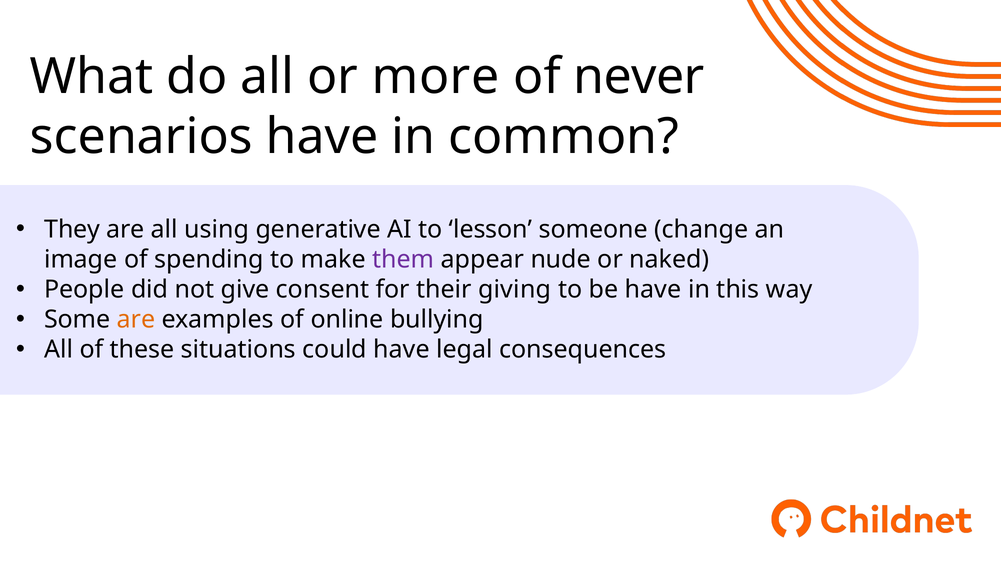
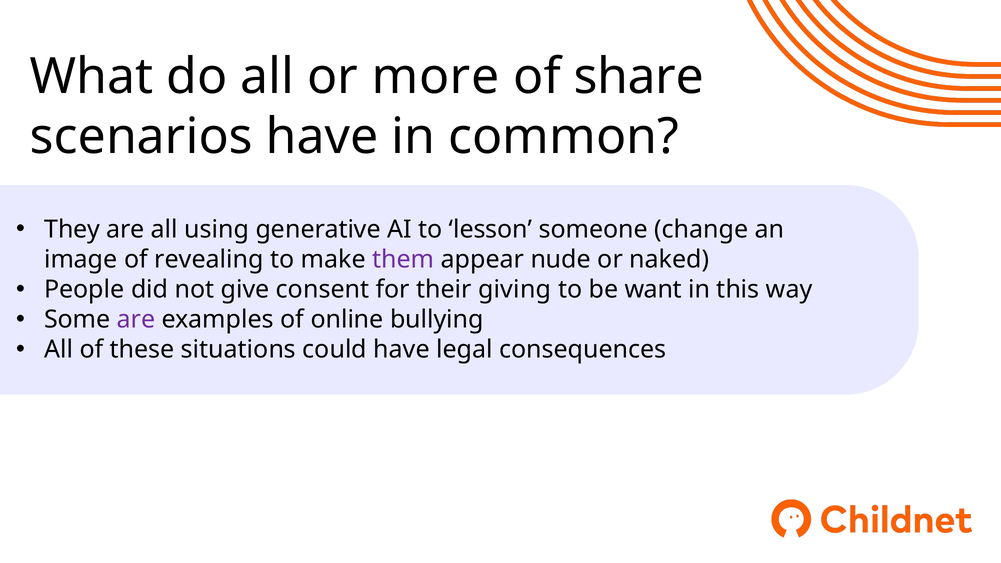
never: never -> share
spending: spending -> revealing
be have: have -> want
are at (136, 320) colour: orange -> purple
